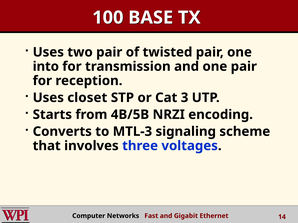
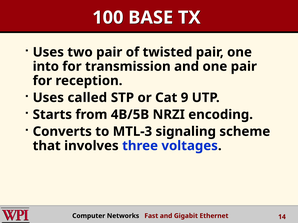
closet: closet -> called
3: 3 -> 9
